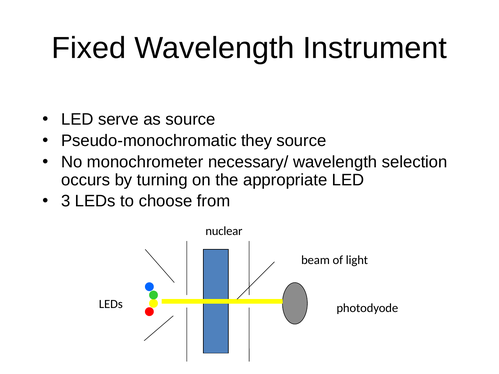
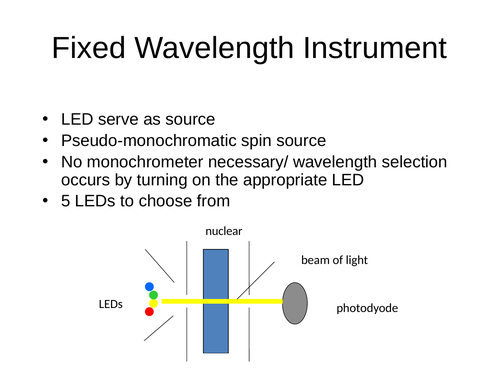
they: they -> spin
3: 3 -> 5
